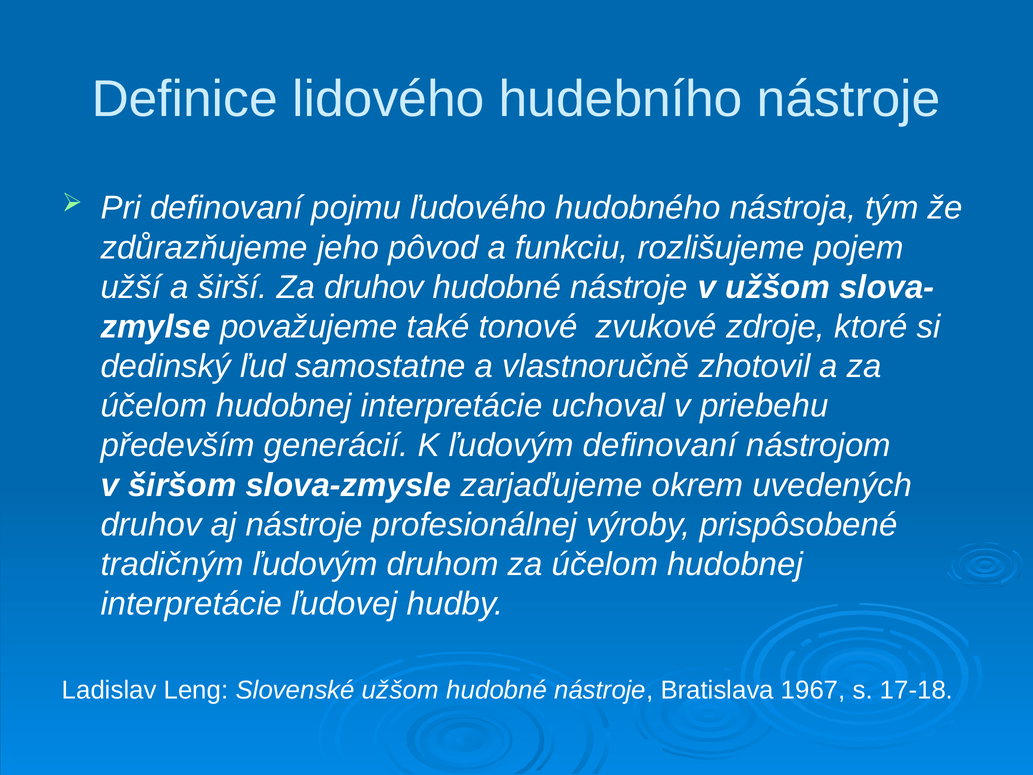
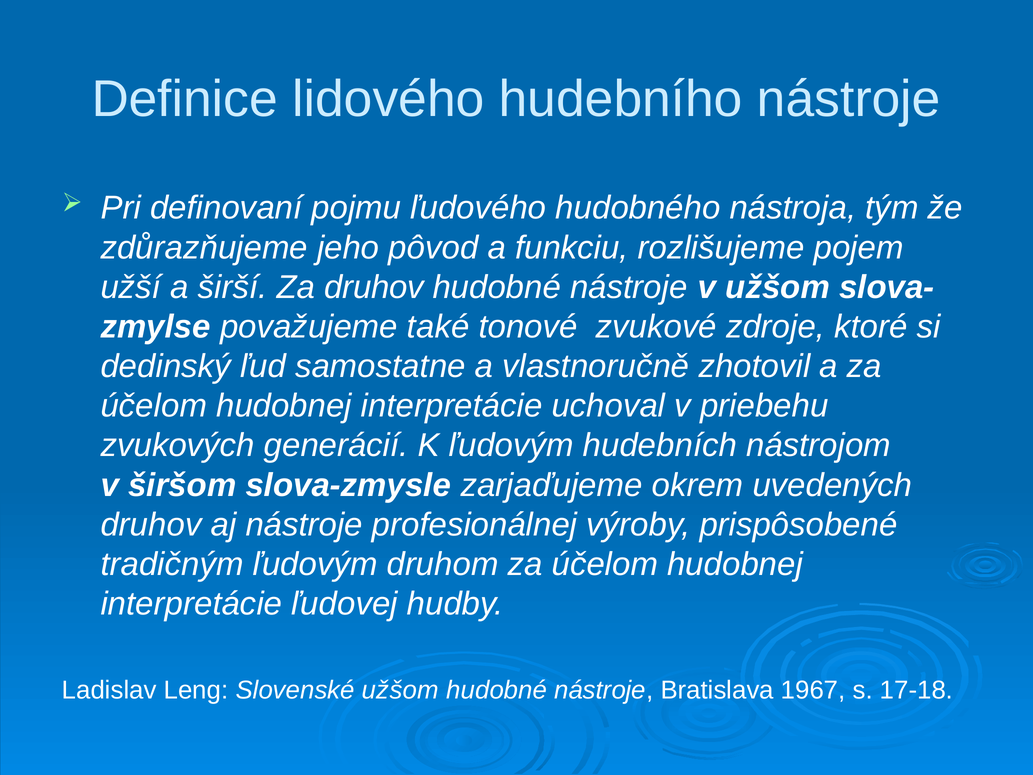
především: především -> zvukových
ľudovým definovaní: definovaní -> hudebních
